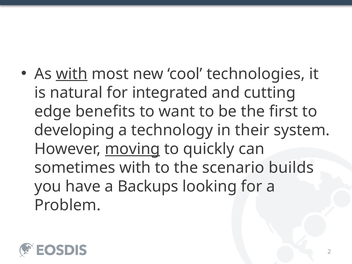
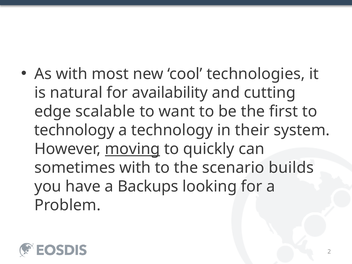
with at (72, 74) underline: present -> none
integrated: integrated -> availability
benefits: benefits -> scalable
developing at (74, 130): developing -> technology
